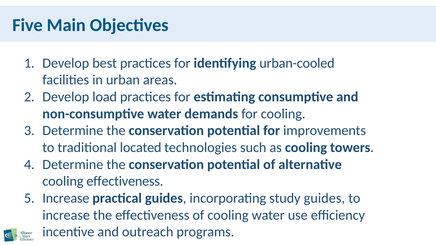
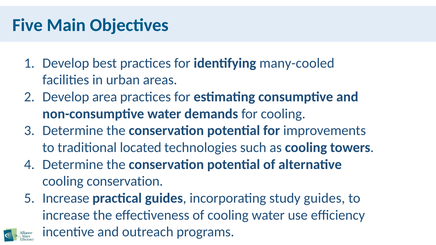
urban-cooled: urban-cooled -> many-cooled
load: load -> area
cooling effectiveness: effectiveness -> conservation
